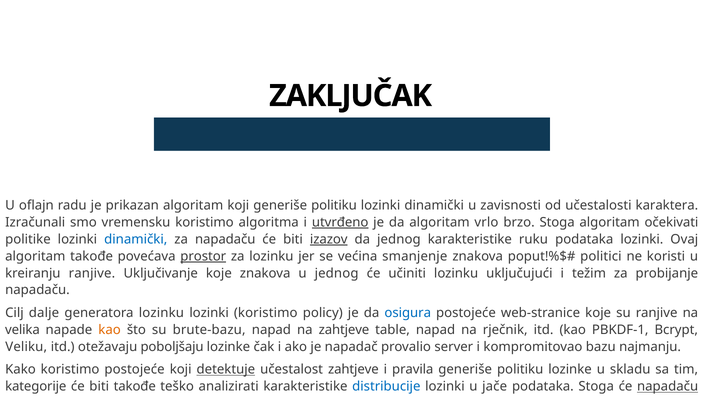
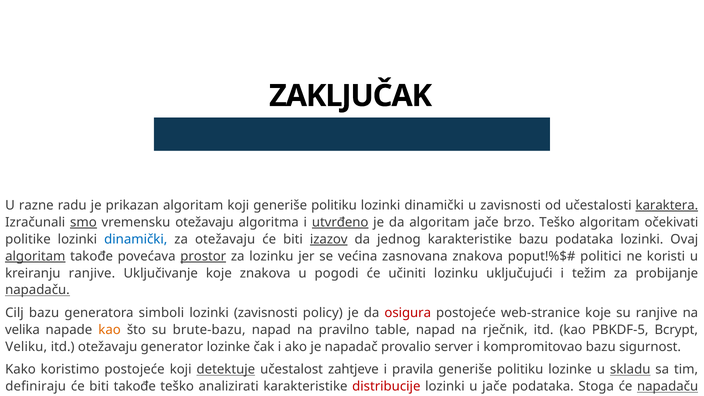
U oflajn: oflajn -> razne
karaktera underline: none -> present
smo underline: none -> present
vremensku koristimo: koristimo -> otežavaju
algoritam vrlo: vrlo -> jače
brzo Stoga: Stoga -> Teško
za napadaču: napadaču -> otežavaju
karakteristike ruku: ruku -> bazu
algoritam at (35, 256) underline: none -> present
većina smanjenje: smanjenje -> zasnovana
u jednog: jednog -> pogodi
napadaču at (37, 290) underline: none -> present
Cilj dalje: dalje -> bazu
generatora lozinku: lozinku -> simboli
lozinki koristimo: koristimo -> zavisnosti
osigura colour: blue -> red
na zahtjeve: zahtjeve -> pravilno
PBKDF-1: PBKDF-1 -> PBKDF-5
otežavaju poboljšaju: poboljšaju -> generator
najmanju: najmanju -> sigurnost
skladu underline: none -> present
kategorije: kategorije -> definiraju
distribucije colour: blue -> red
